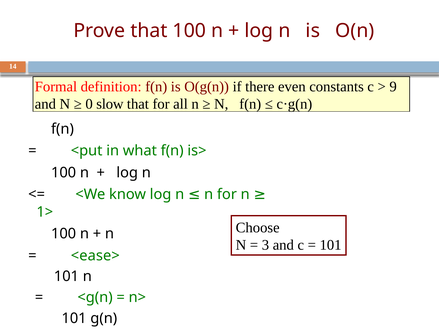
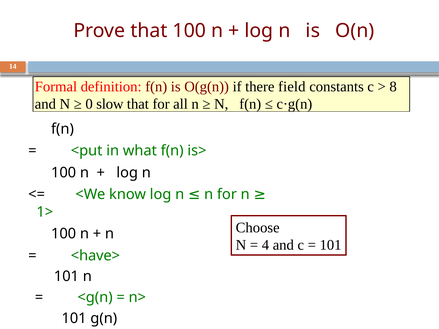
even: even -> field
9: 9 -> 8
3: 3 -> 4
<ease>: <ease> -> <have>
